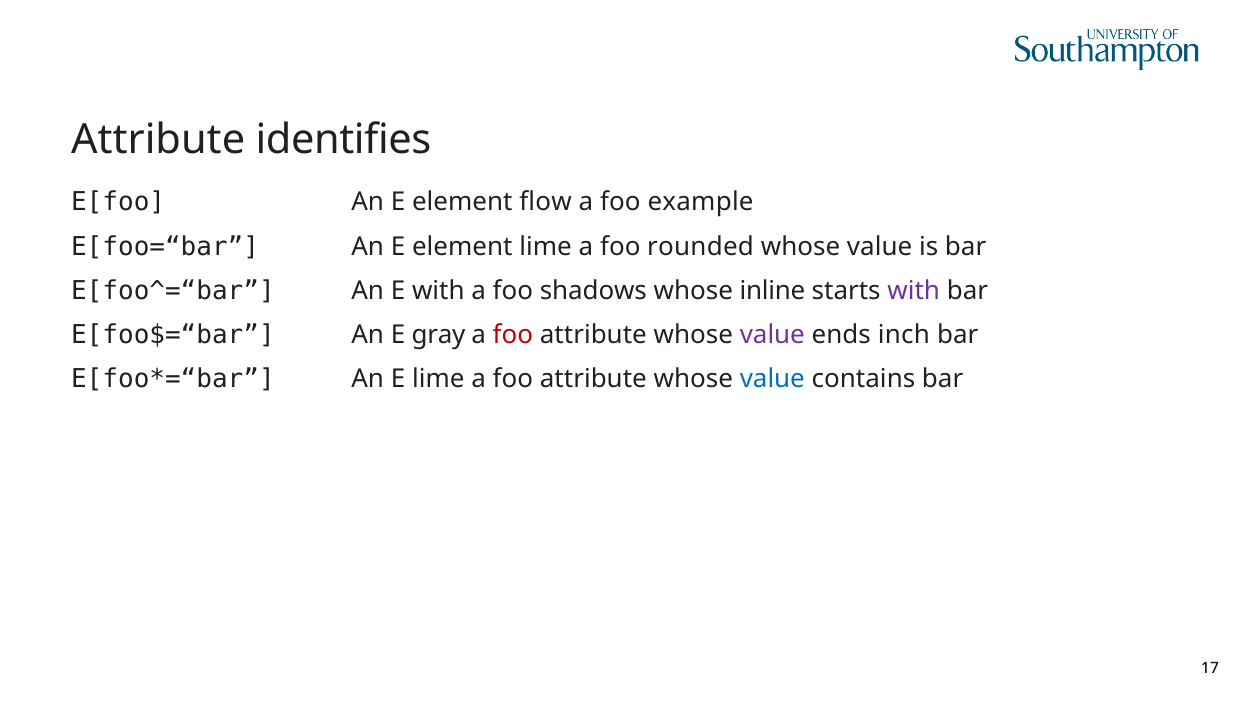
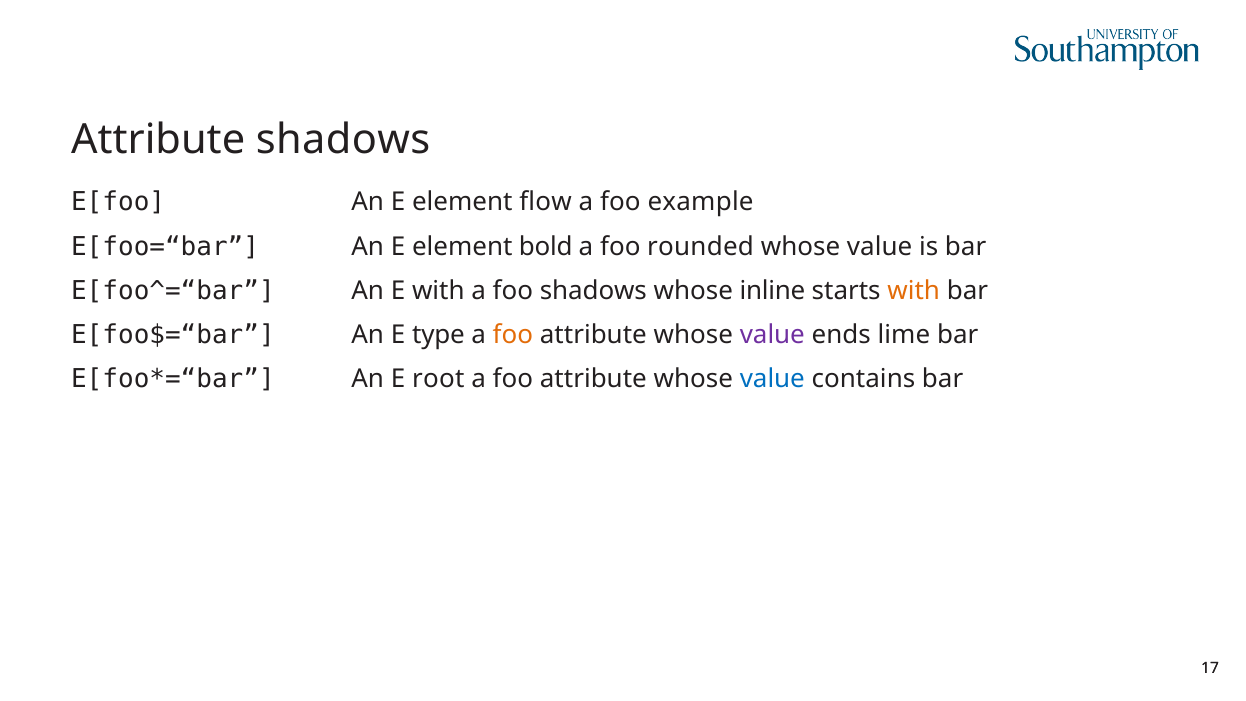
Attribute identifies: identifies -> shadows
element lime: lime -> bold
with at (914, 291) colour: purple -> orange
gray: gray -> type
foo at (513, 335) colour: red -> orange
inch: inch -> lime
E lime: lime -> root
